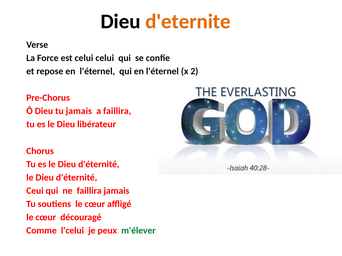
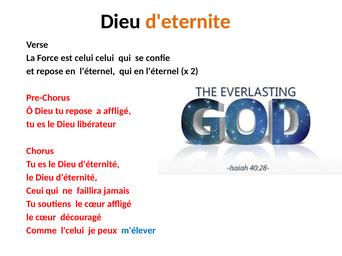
tu jamais: jamais -> repose
a faillira: faillira -> affligé
m'élever colour: green -> blue
